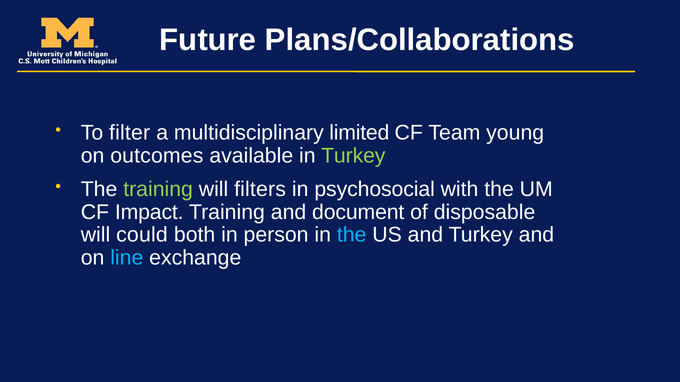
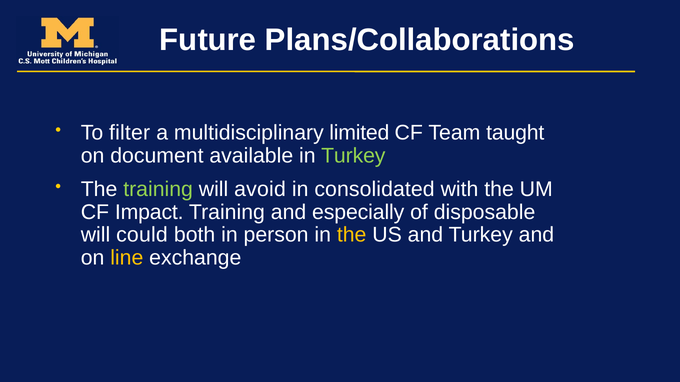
young: young -> taught
outcomes: outcomes -> document
filters: filters -> avoid
psychosocial: psychosocial -> consolidated
document: document -> especially
the at (352, 235) colour: light blue -> yellow
line colour: light blue -> yellow
